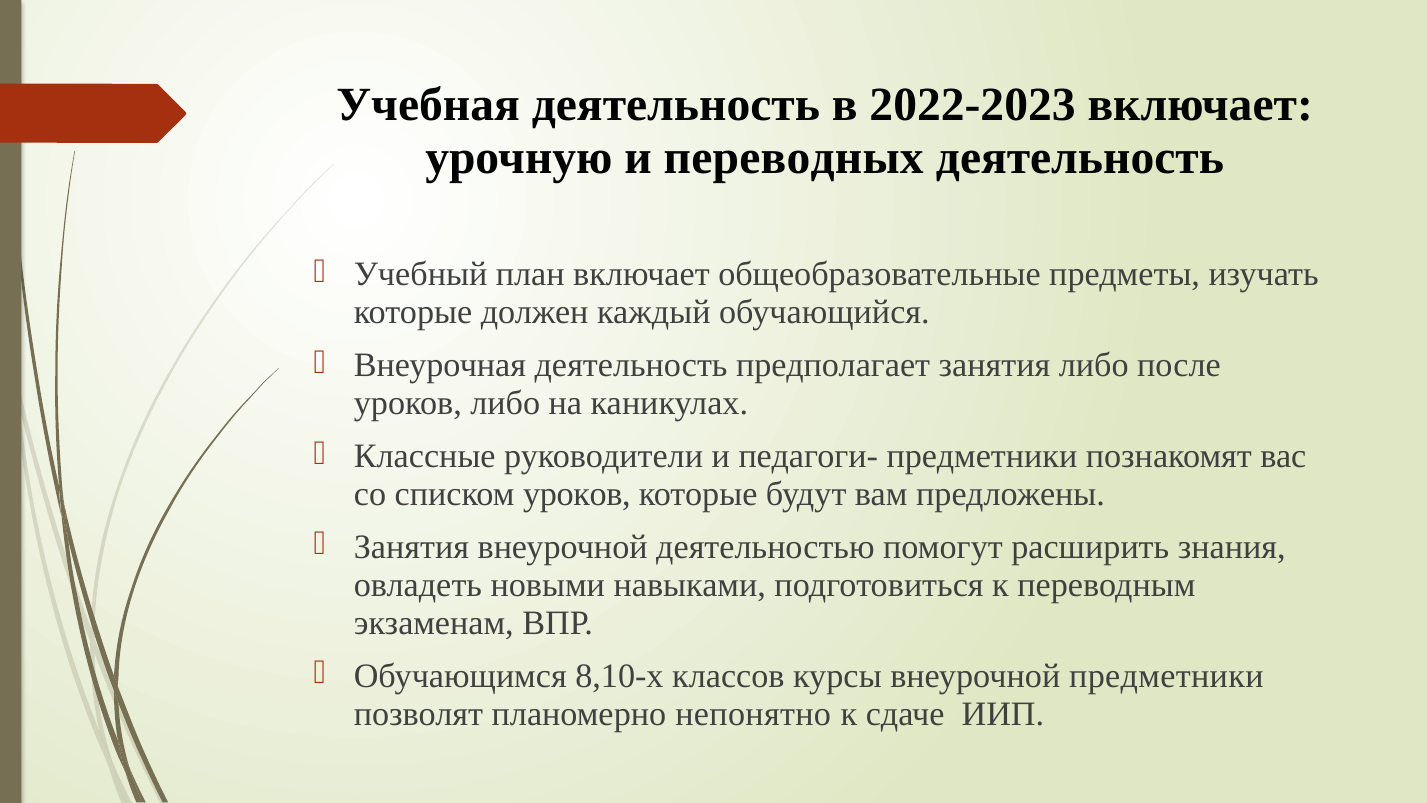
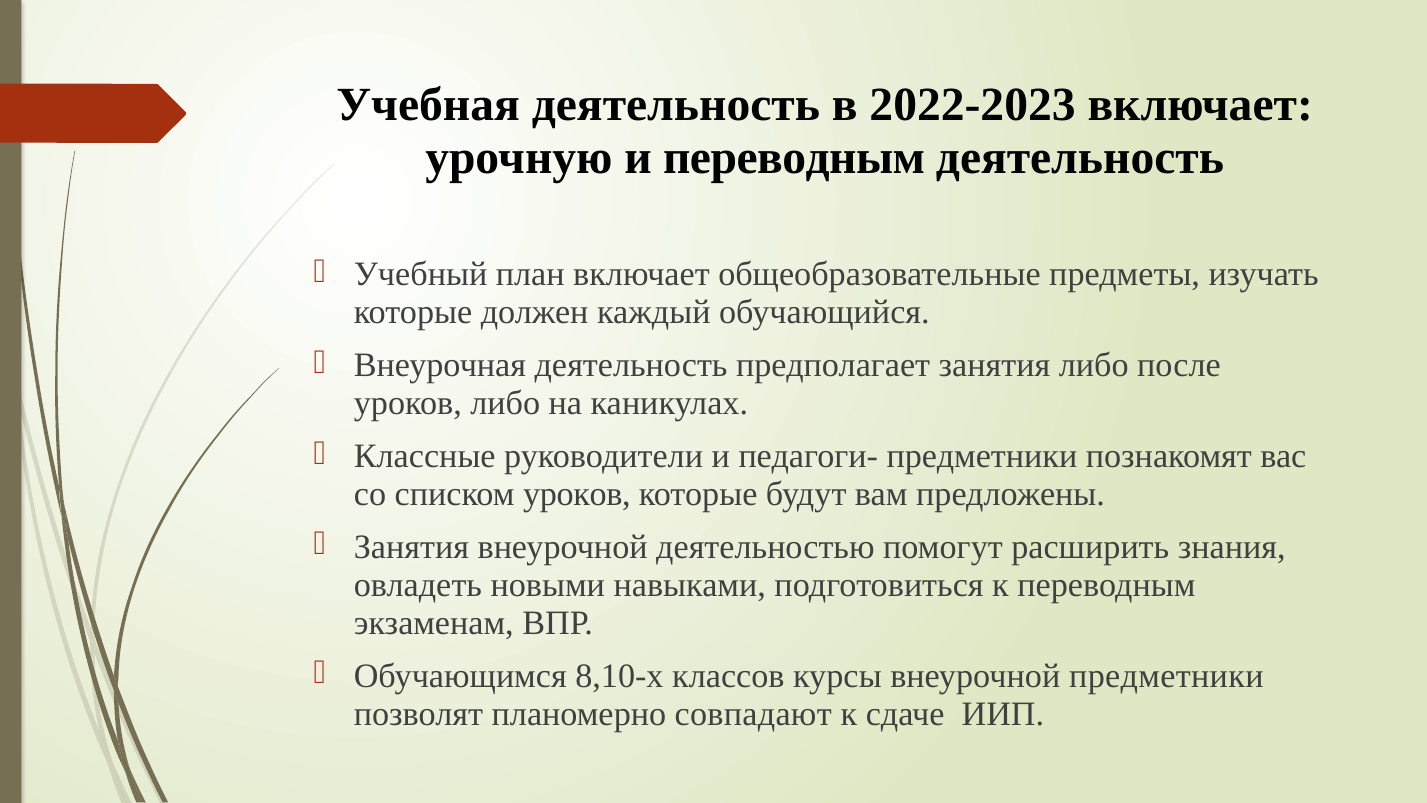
и переводных: переводных -> переводным
непонятно: непонятно -> совпадают
